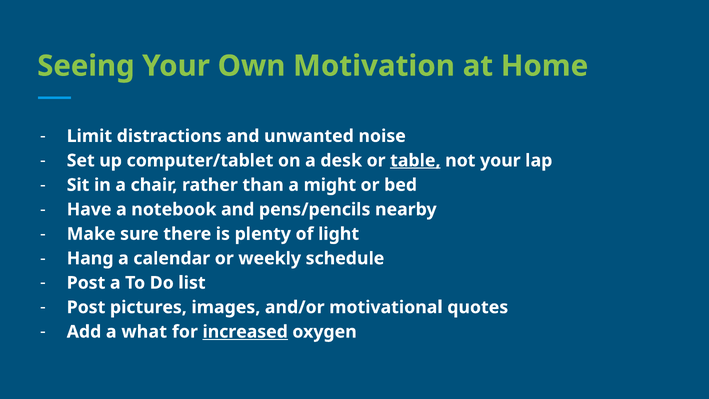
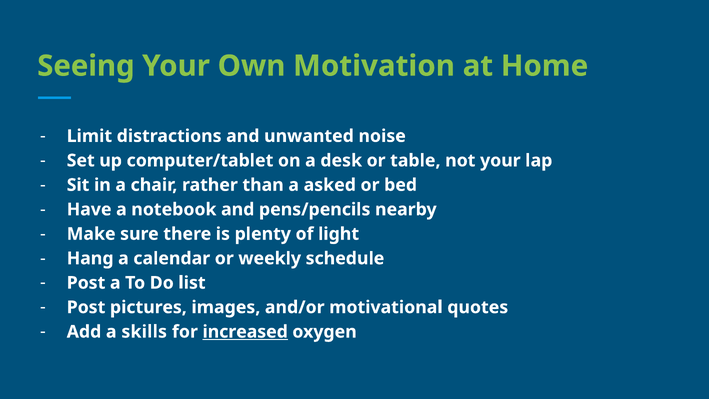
table underline: present -> none
might: might -> asked
what: what -> skills
